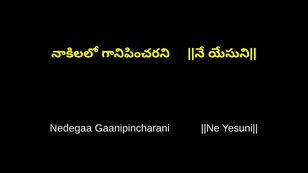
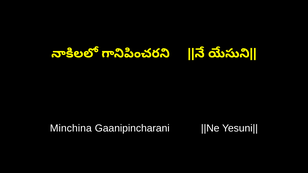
Nedegaa: Nedegaa -> Minchina
